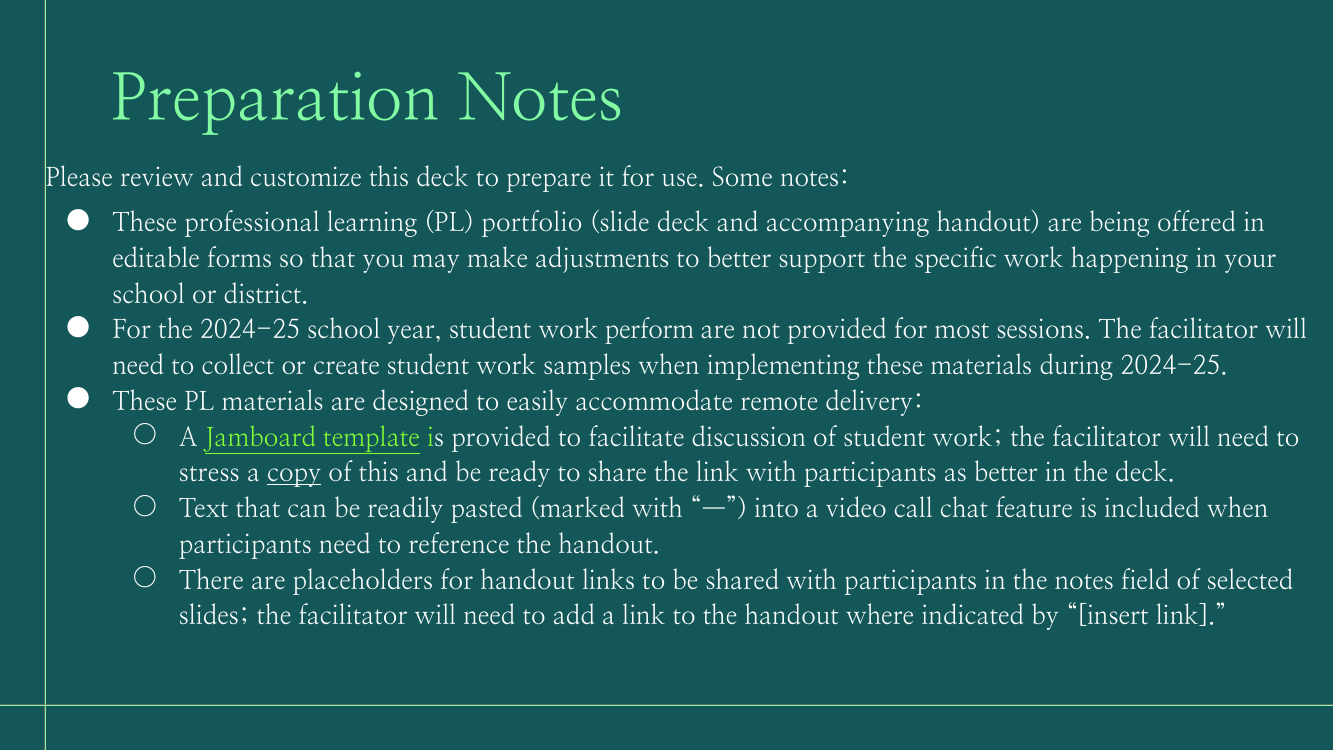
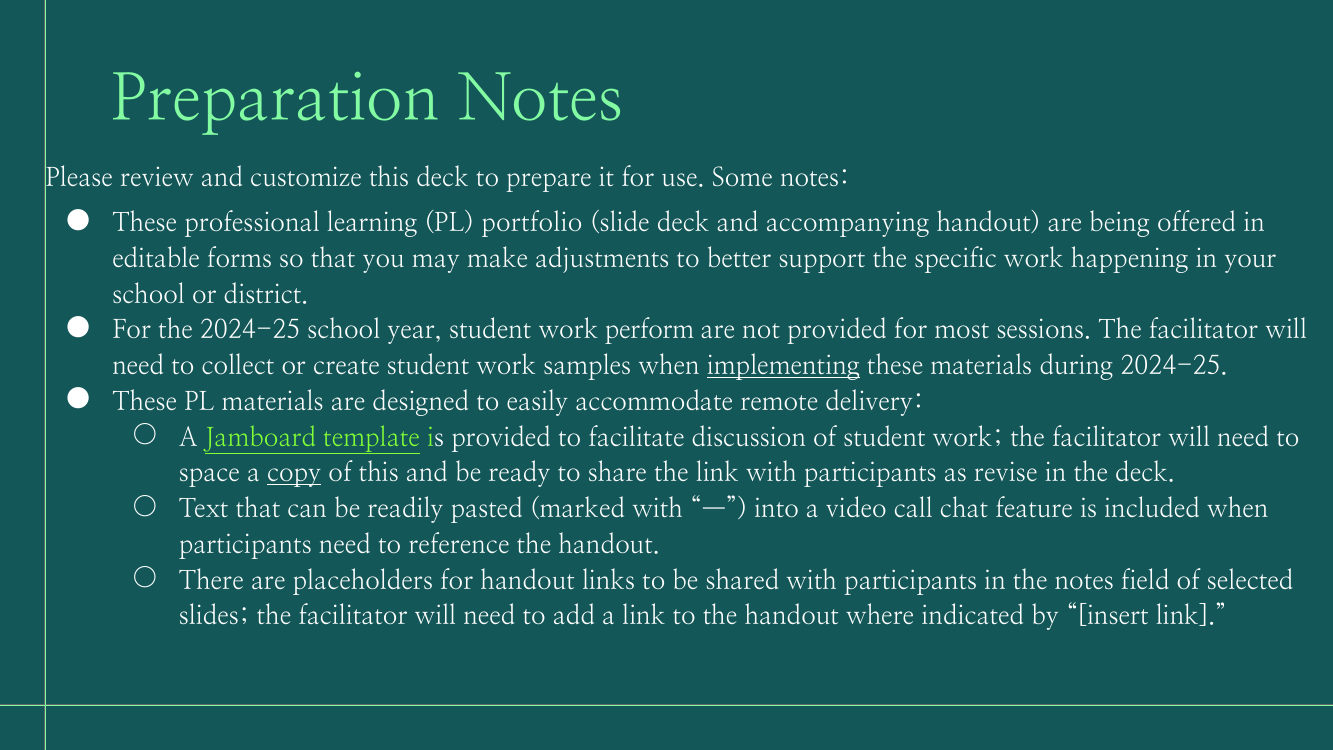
implementing underline: none -> present
stress: stress -> space
as better: better -> revise
